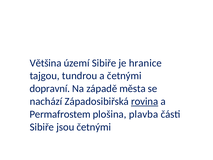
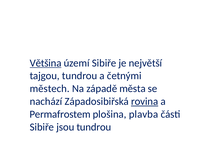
Většina underline: none -> present
hranice: hranice -> největší
dopravní: dopravní -> městech
jsou četnými: četnými -> tundrou
